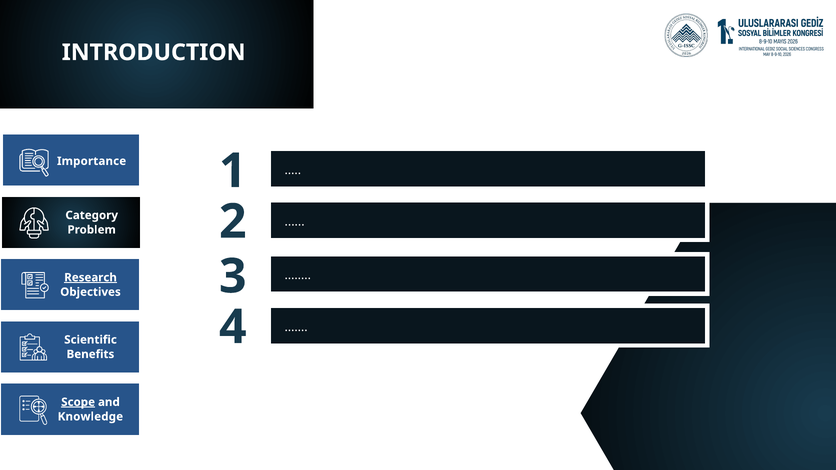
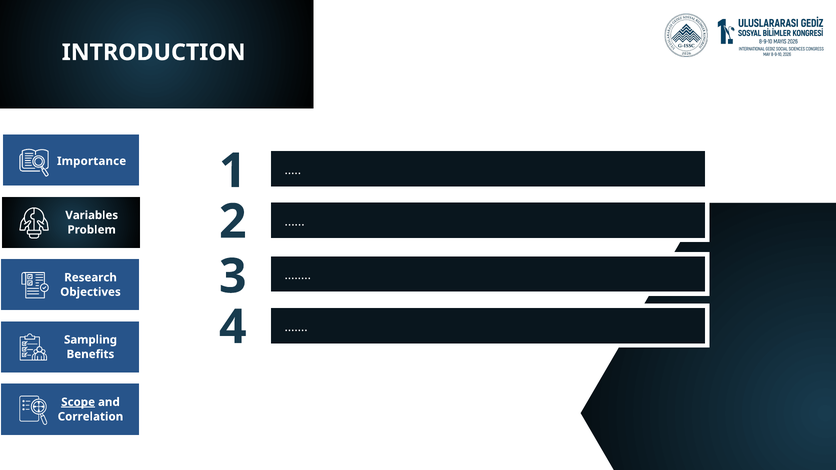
Category at (92, 215): Category -> Variables
Research underline: present -> none
Scientific: Scientific -> Sampling
Knowledge: Knowledge -> Correlation
